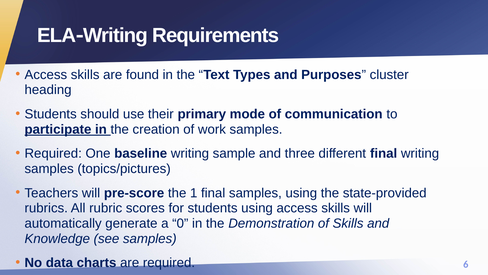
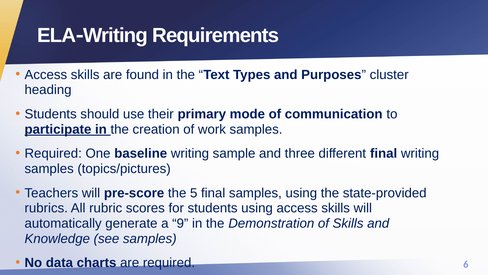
1: 1 -> 5
0: 0 -> 9
